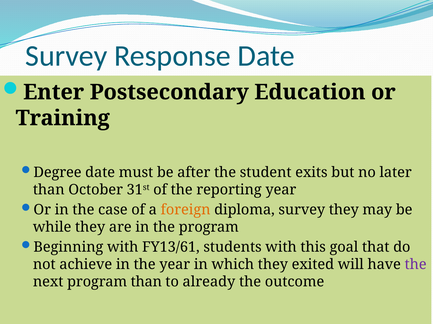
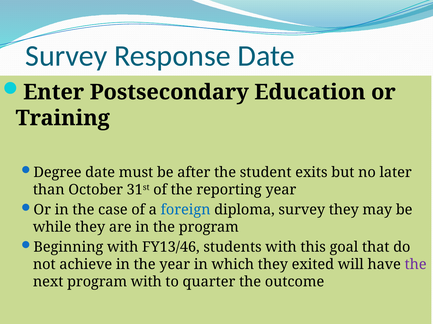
foreign colour: orange -> blue
FY13/61: FY13/61 -> FY13/46
program than: than -> with
already: already -> quarter
